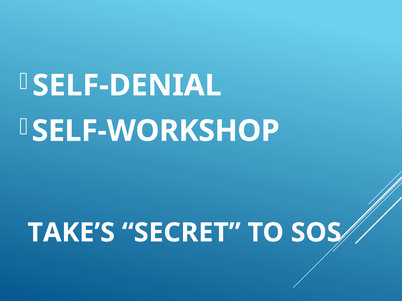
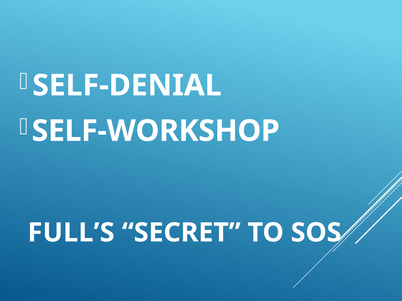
TAKE’S: TAKE’S -> FULL’S
